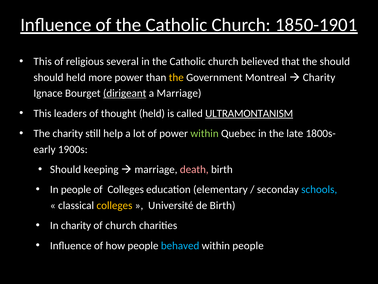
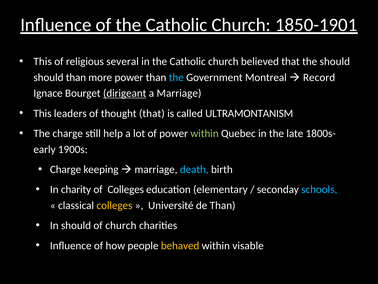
should held: held -> than
the at (176, 77) colour: yellow -> light blue
Charity at (319, 77): Charity -> Record
thought held: held -> that
ULTRAMONTANISM underline: present -> none
The charity: charity -> charge
Should at (66, 169): Should -> Charge
death colour: pink -> light blue
In people: people -> charity
de Birth: Birth -> Than
In charity: charity -> should
behaved colour: light blue -> yellow
within people: people -> visable
